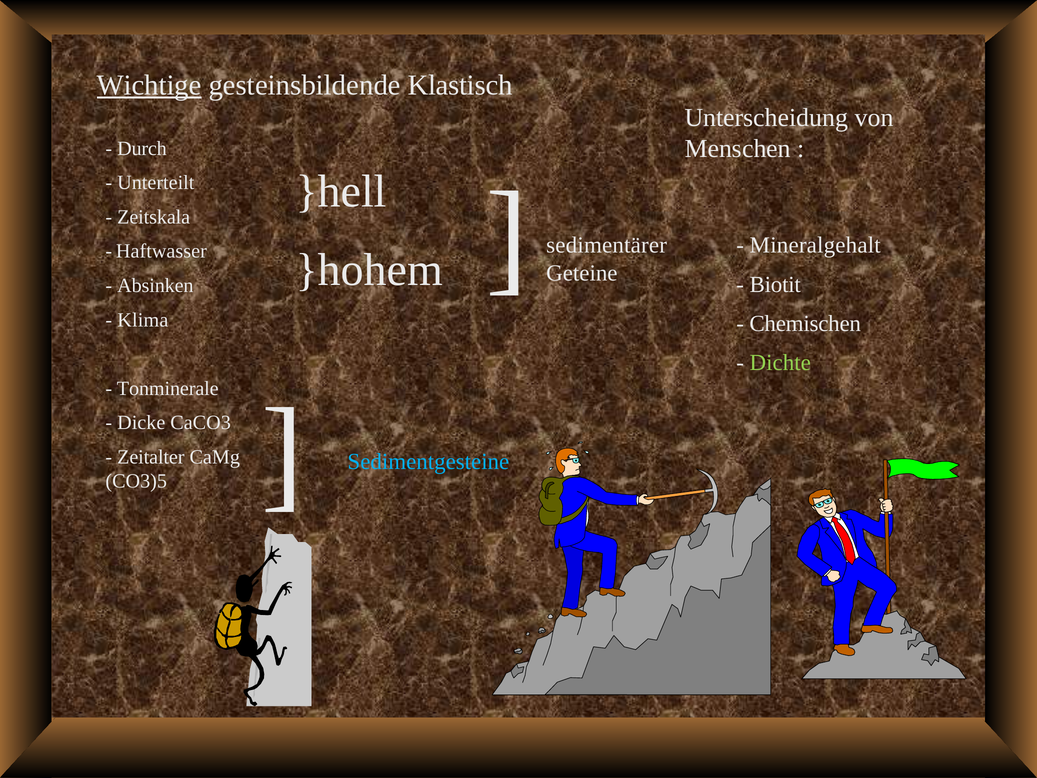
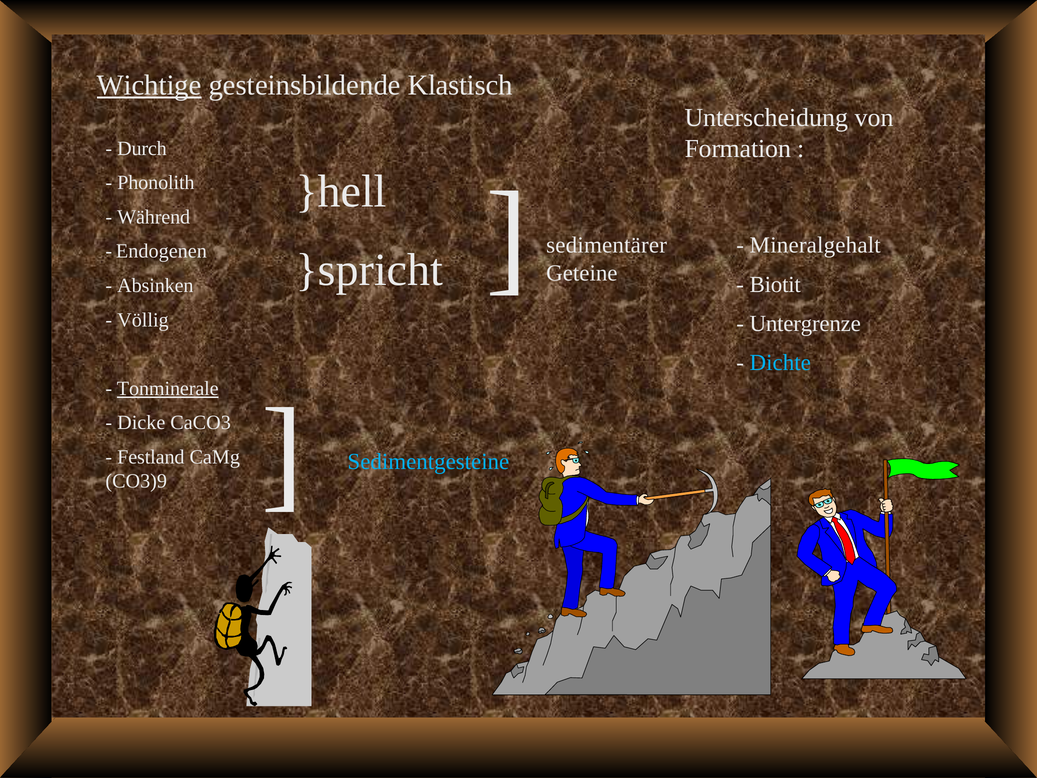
Menschen: Menschen -> Formation
Unterteilt: Unterteilt -> Phonolith
Zeitskala: Zeitskala -> Während
Haftwasser: Haftwasser -> Endogenen
}hohem: }hohem -> }spricht
Klima: Klima -> Völlig
Chemischen: Chemischen -> Untergrenze
Dichte colour: light green -> light blue
Tonminerale underline: none -> present
Zeitalter: Zeitalter -> Festland
CO3)5: CO3)5 -> CO3)9
